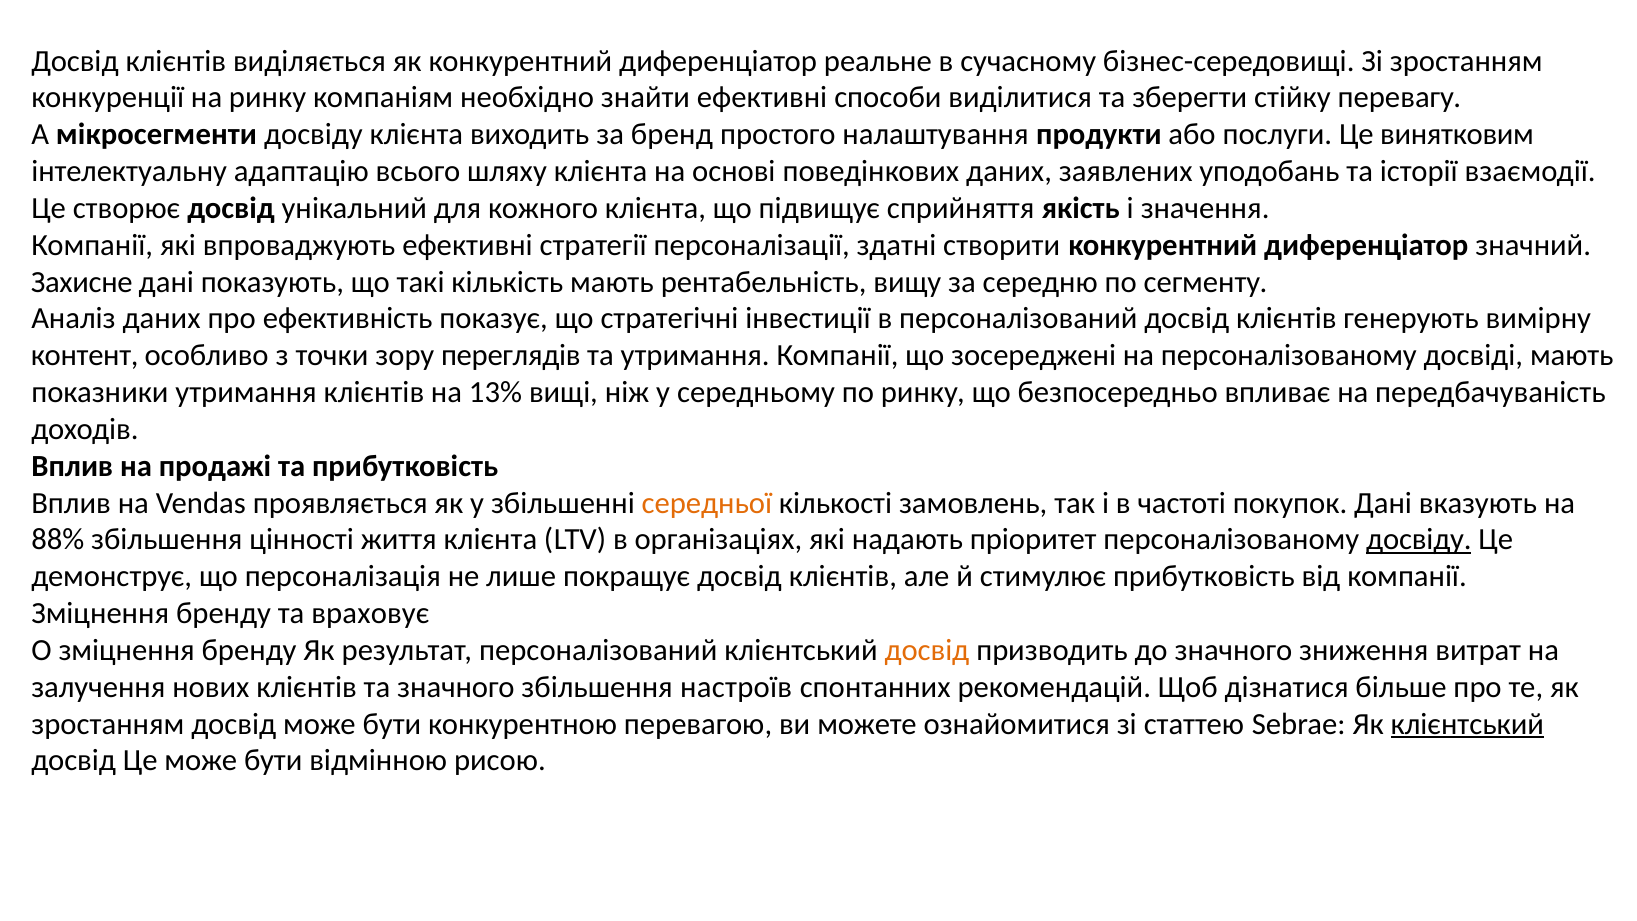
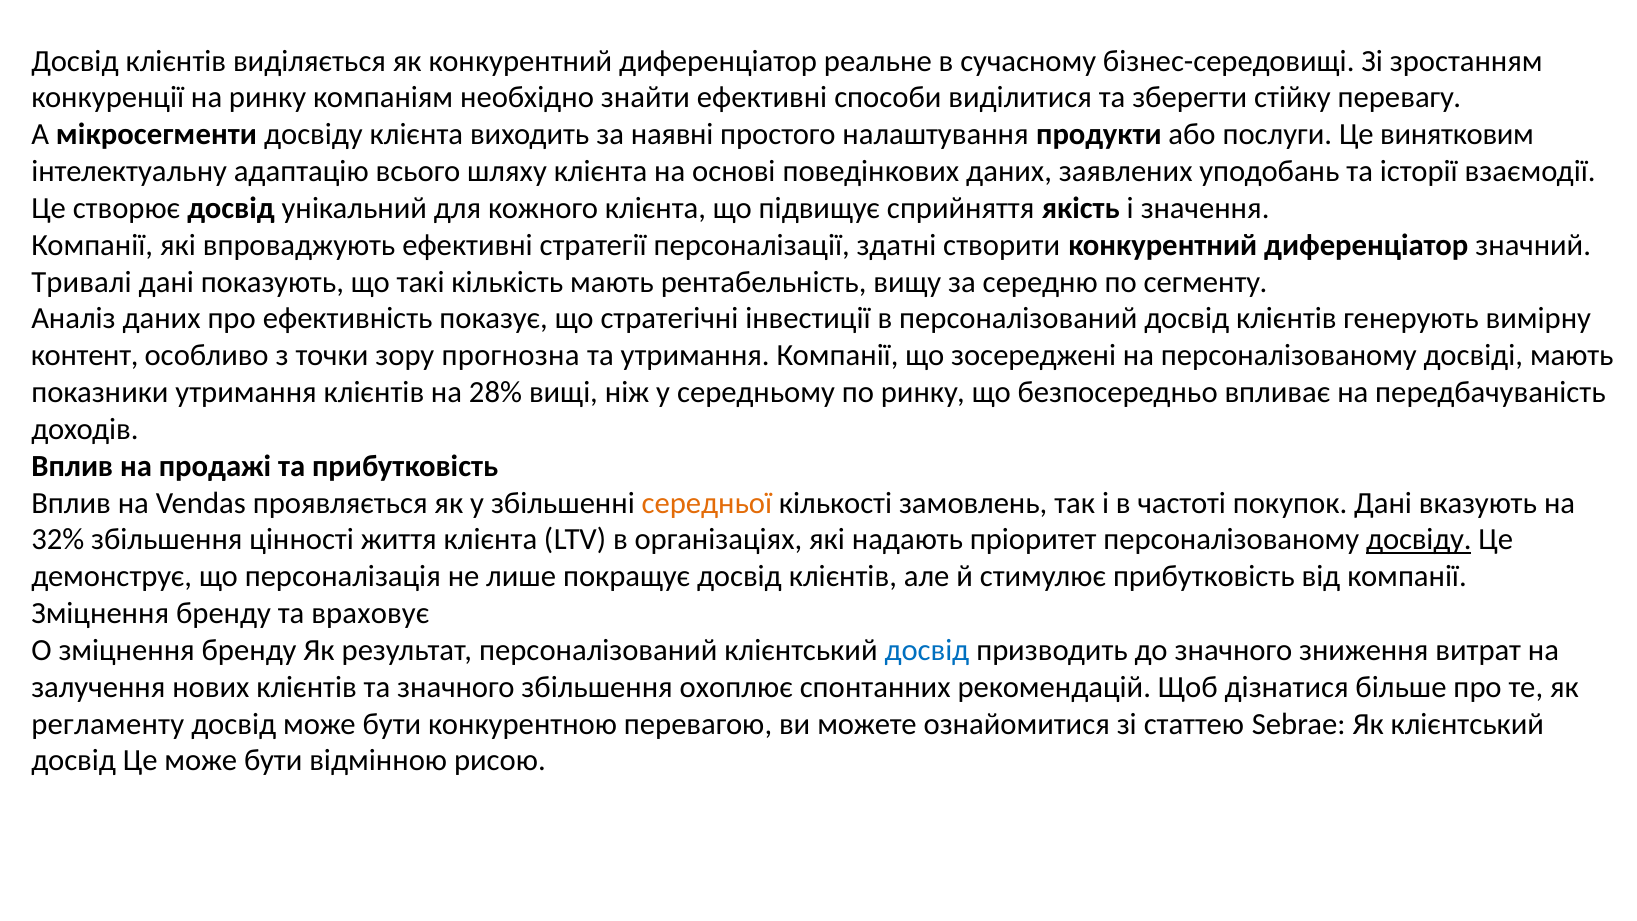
бренд: бренд -> наявні
Захисне: Захисне -> Тривалі
переглядів: переглядів -> прогнозна
13%: 13% -> 28%
88%: 88% -> 32%
досвід at (927, 650) colour: orange -> blue
настроїв: настроїв -> охоплює
зростанням at (108, 724): зростанням -> регламенту
клієнтський at (1467, 724) underline: present -> none
